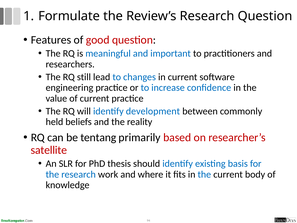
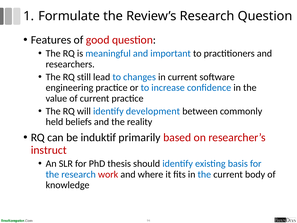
tentang: tentang -> induktif
satellite: satellite -> instruct
work colour: black -> red
